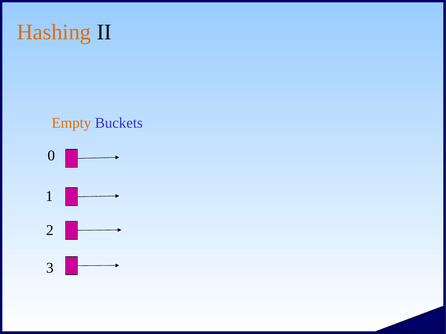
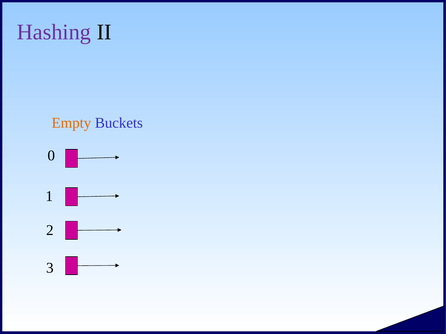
Hashing colour: orange -> purple
